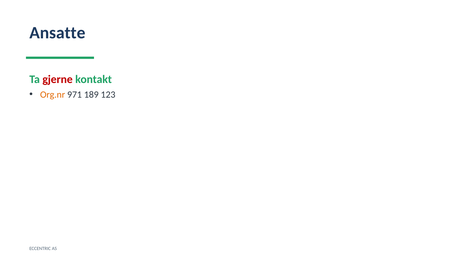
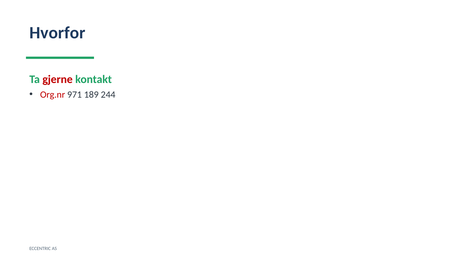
Ansatte: Ansatte -> Hvorfor
Org.nr colour: orange -> red
123: 123 -> 244
